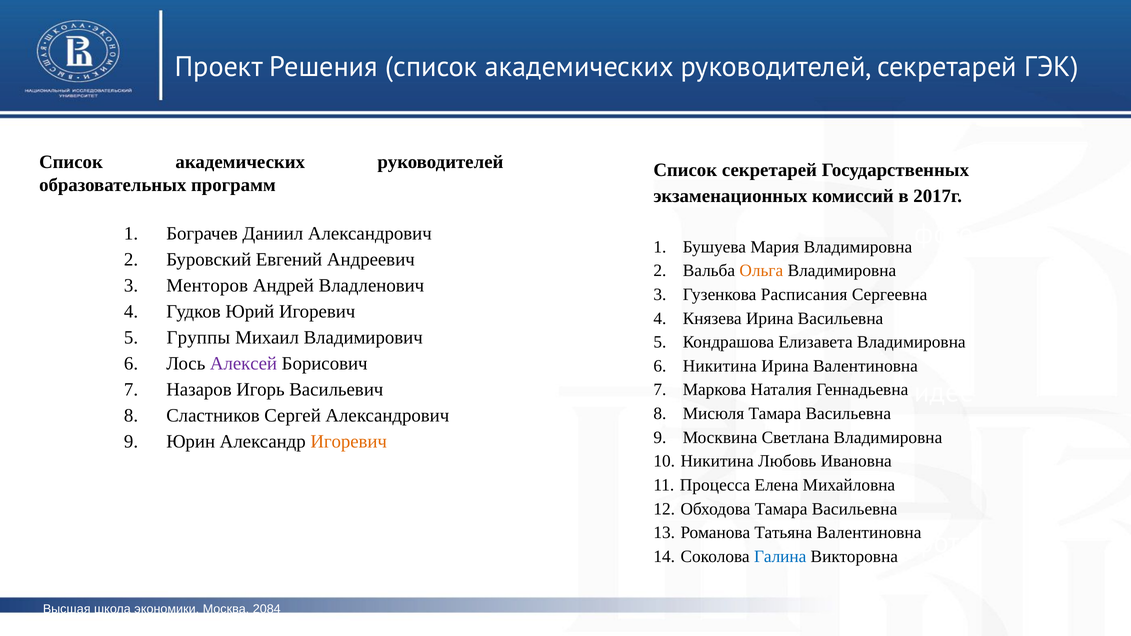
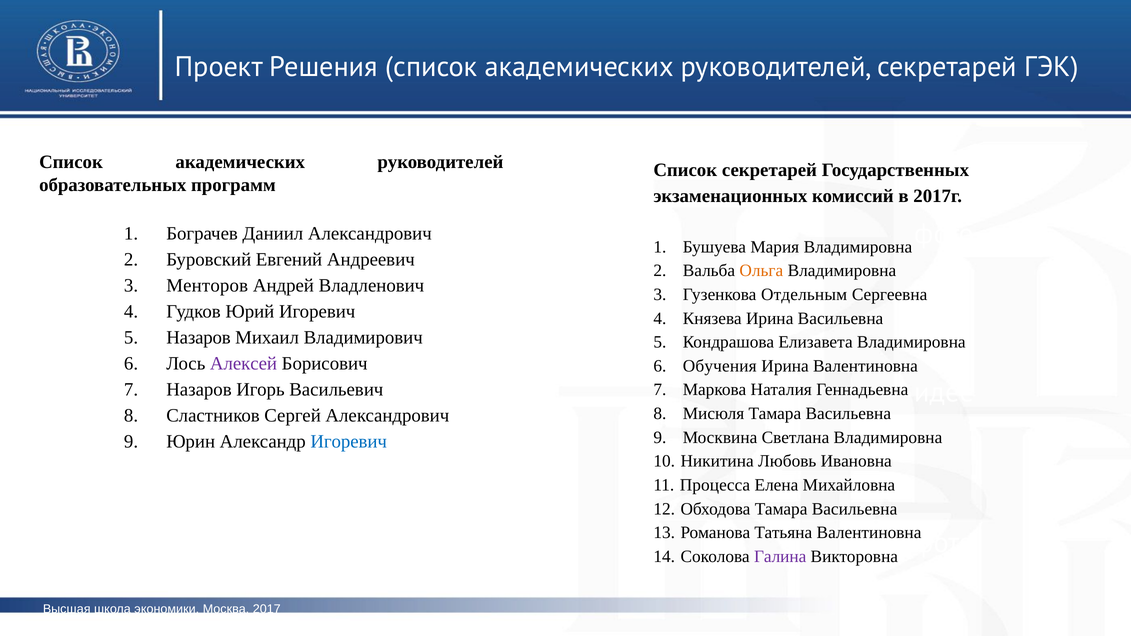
Расписания: Расписания -> Отдельным
5 Группы: Группы -> Назаров
6 Никитина: Никитина -> Обучения
Игоревич at (349, 442) colour: orange -> blue
Галина colour: blue -> purple
2084: 2084 -> 2017
